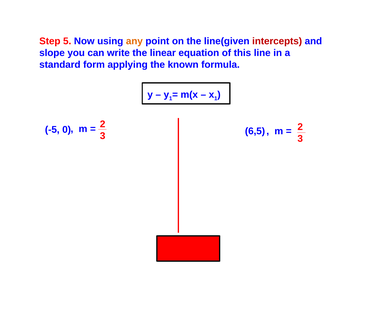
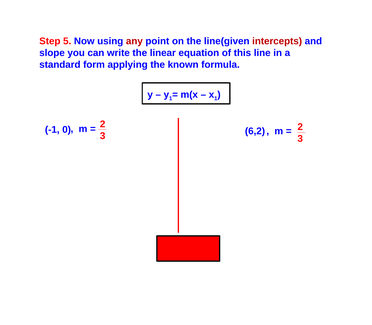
any colour: orange -> red
-5: -5 -> -1
6,5: 6,5 -> 6,2
